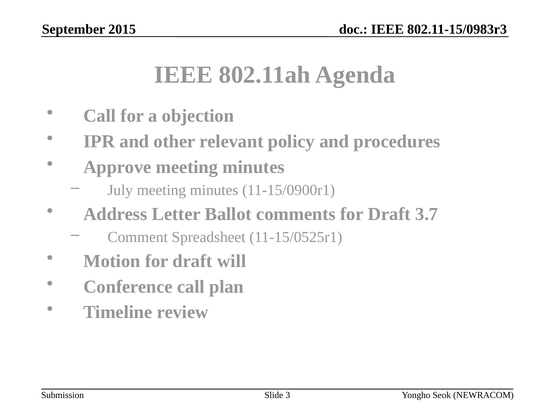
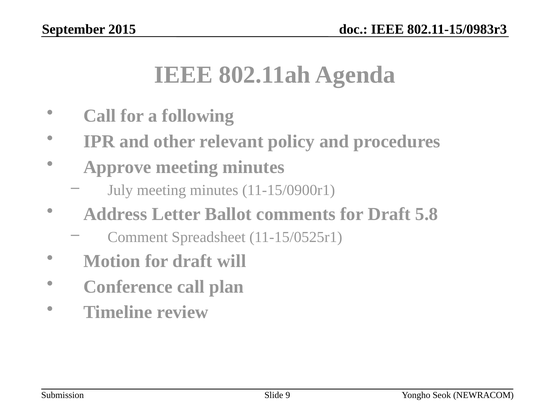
objection: objection -> following
3.7: 3.7 -> 5.8
3: 3 -> 9
